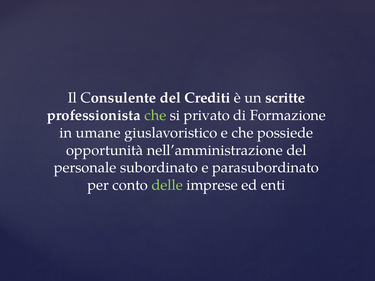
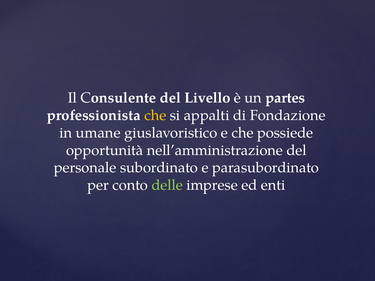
Crediti: Crediti -> Livello
scritte: scritte -> partes
che at (155, 115) colour: light green -> yellow
privato: privato -> appalti
Formazione: Formazione -> Fondazione
